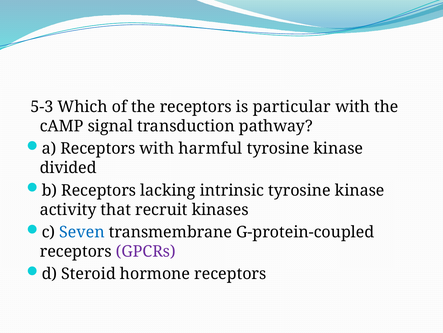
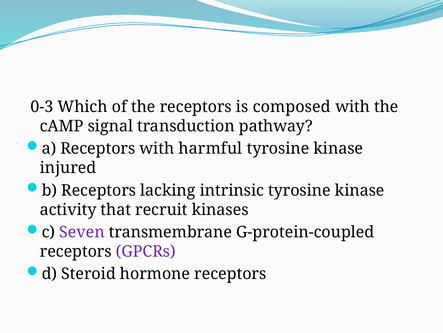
5-3: 5-3 -> 0-3
particular: particular -> composed
divided: divided -> injured
Seven colour: blue -> purple
